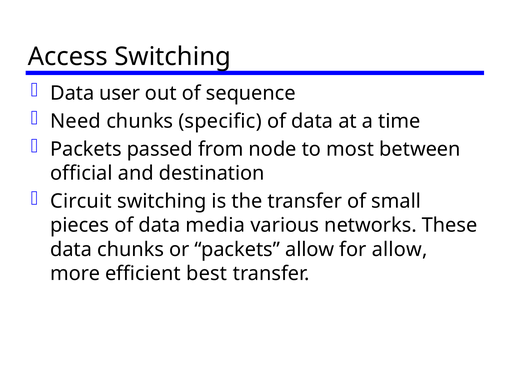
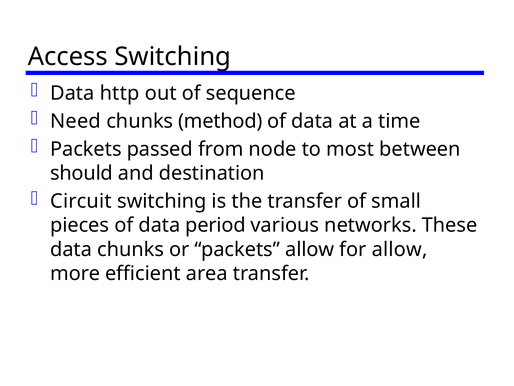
user: user -> http
specific: specific -> method
official: official -> should
media: media -> period
best: best -> area
